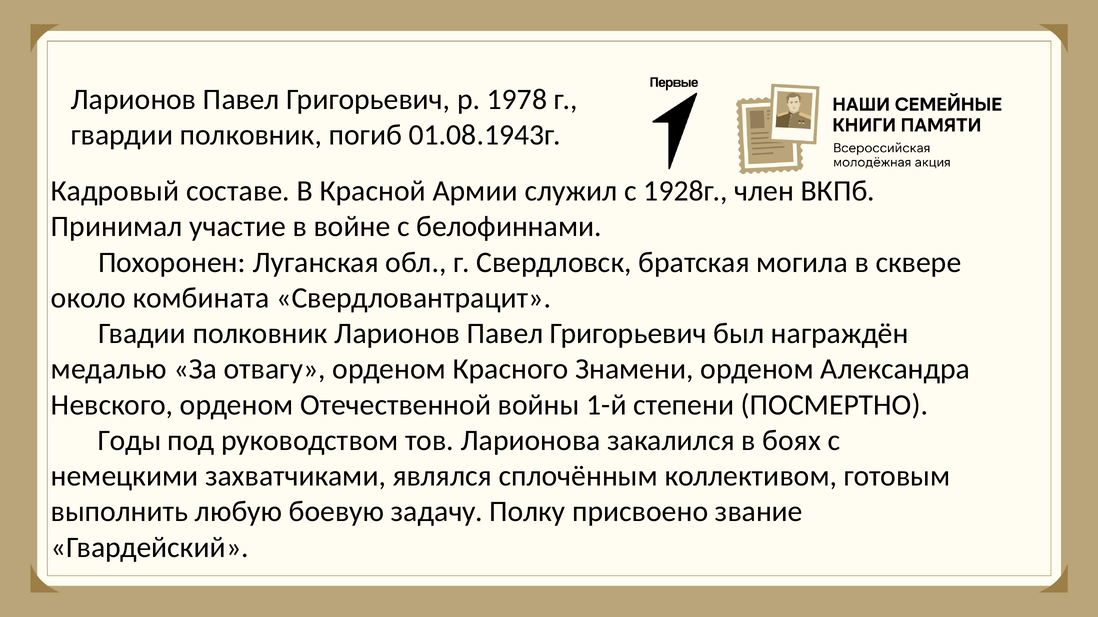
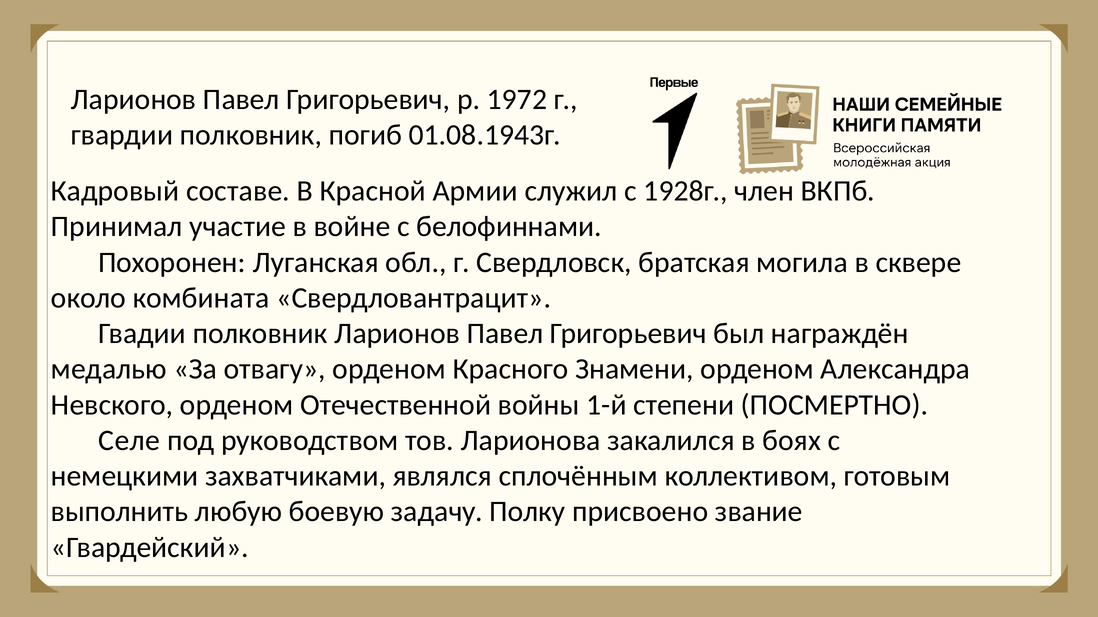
1978: 1978 -> 1972
Годы: Годы -> Селе
